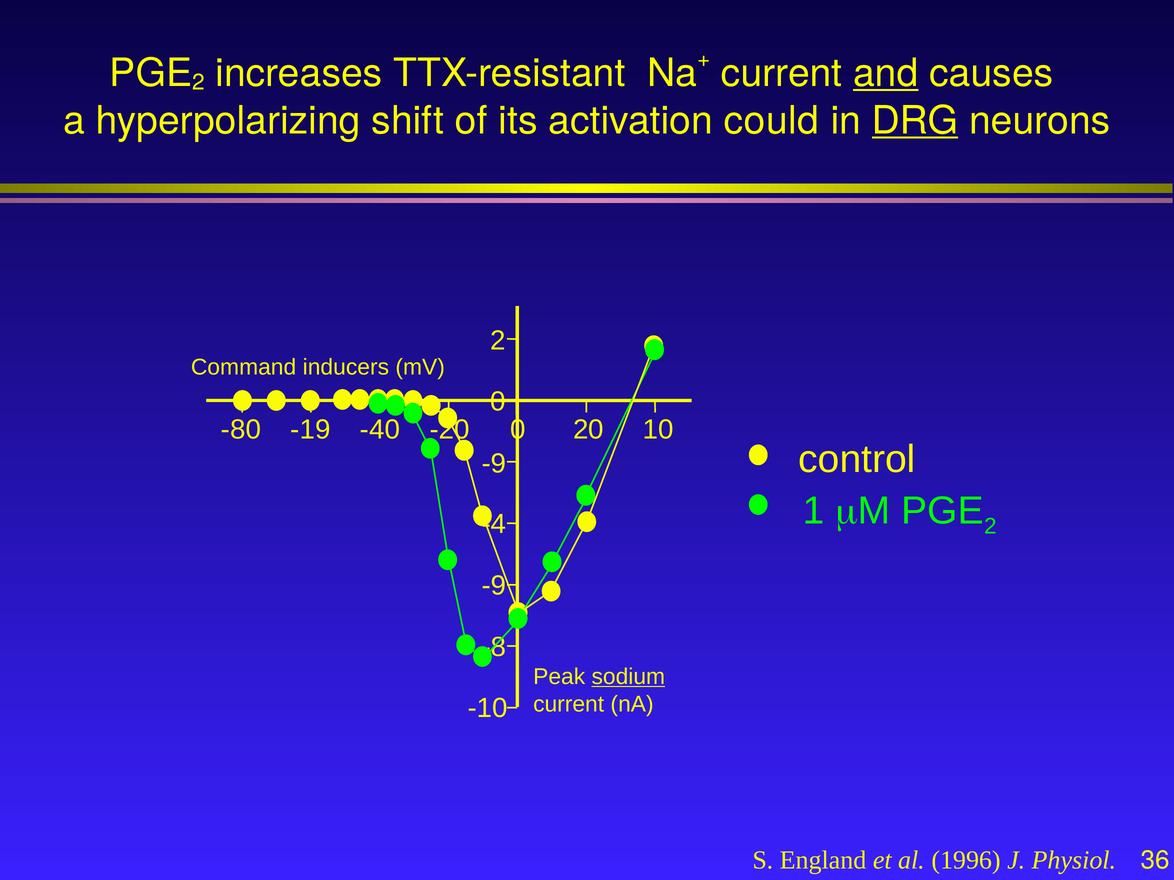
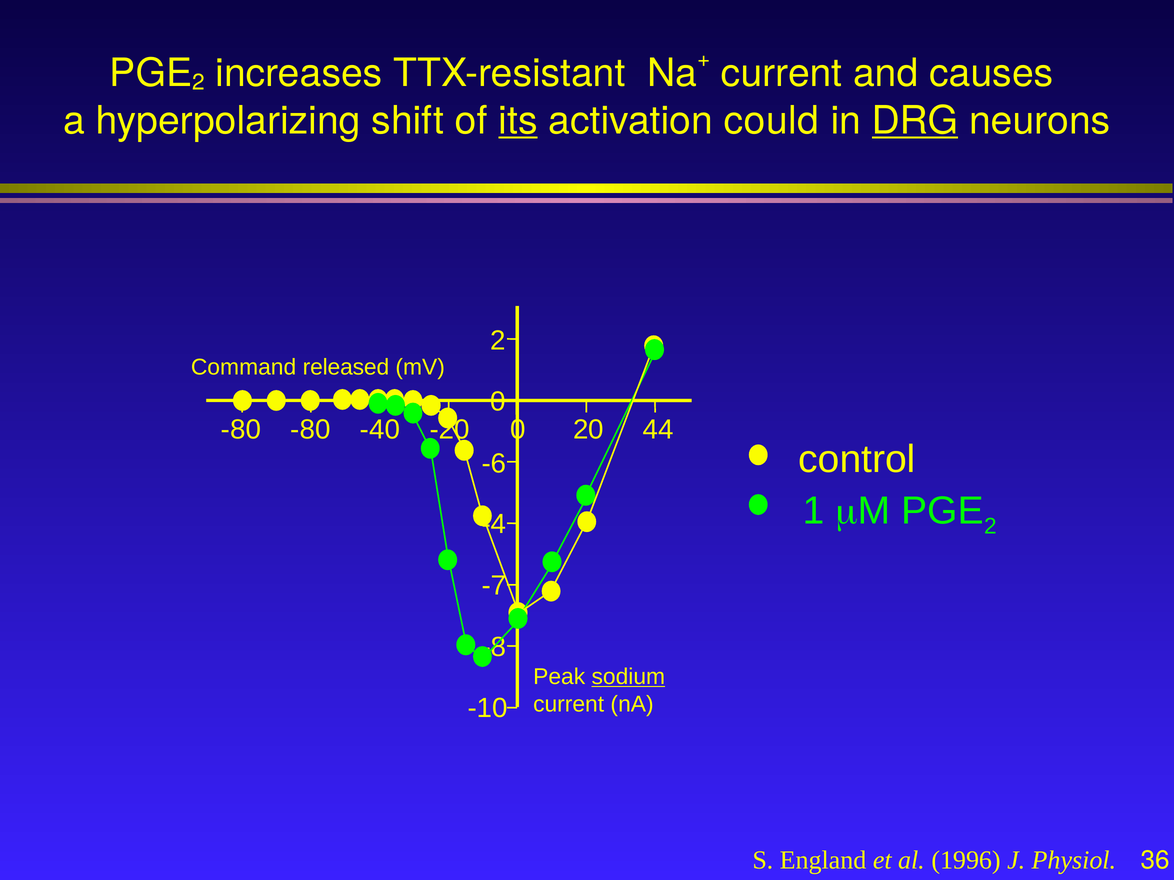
and underline: present -> none
its underline: none -> present
inducers: inducers -> released
-19 at (310, 430): -19 -> -80
10: 10 -> 44
-9 at (494, 464): -9 -> -6
-9 at (494, 586): -9 -> -7
